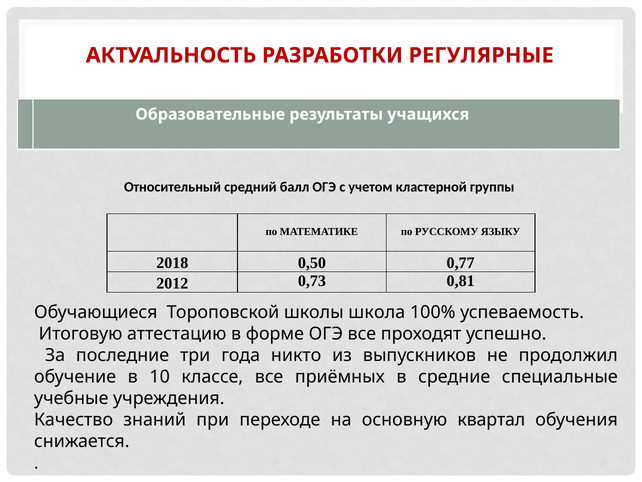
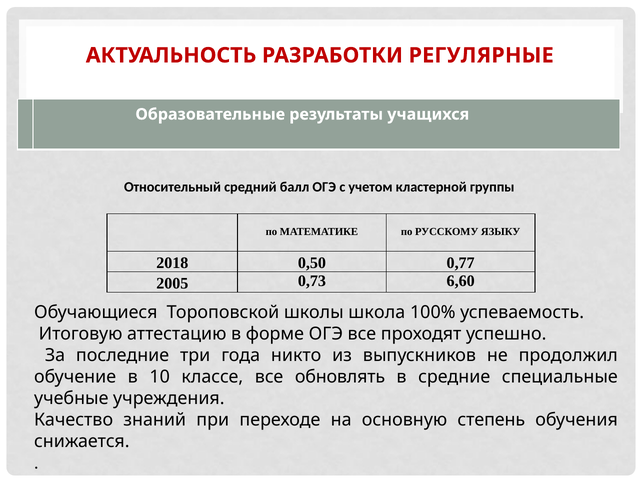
2012: 2012 -> 2005
0,81: 0,81 -> 6,60
приёмных: приёмных -> обновлять
квартал: квартал -> степень
